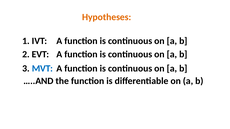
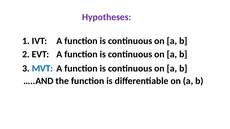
Hypotheses colour: orange -> purple
